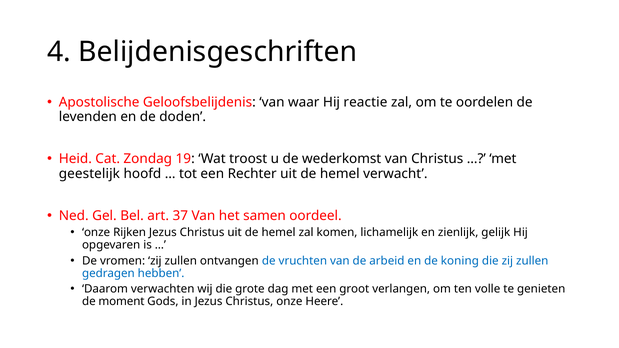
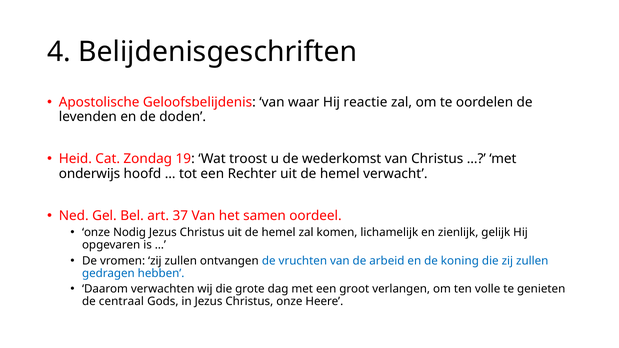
geestelijk: geestelijk -> onderwijs
Rijken: Rijken -> Nodig
moment: moment -> centraal
